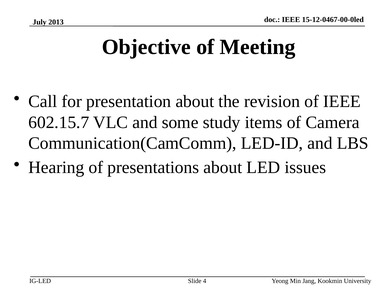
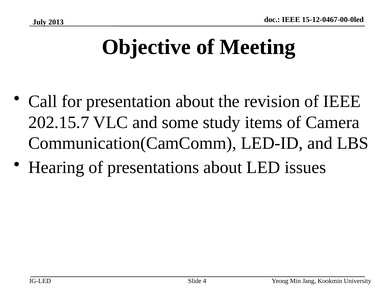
602.15.7: 602.15.7 -> 202.15.7
